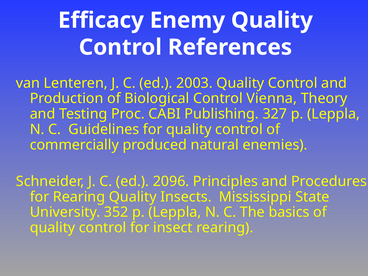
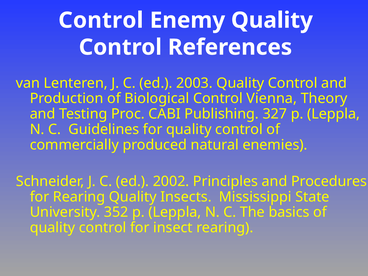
Efficacy at (101, 20): Efficacy -> Control
2096: 2096 -> 2002
